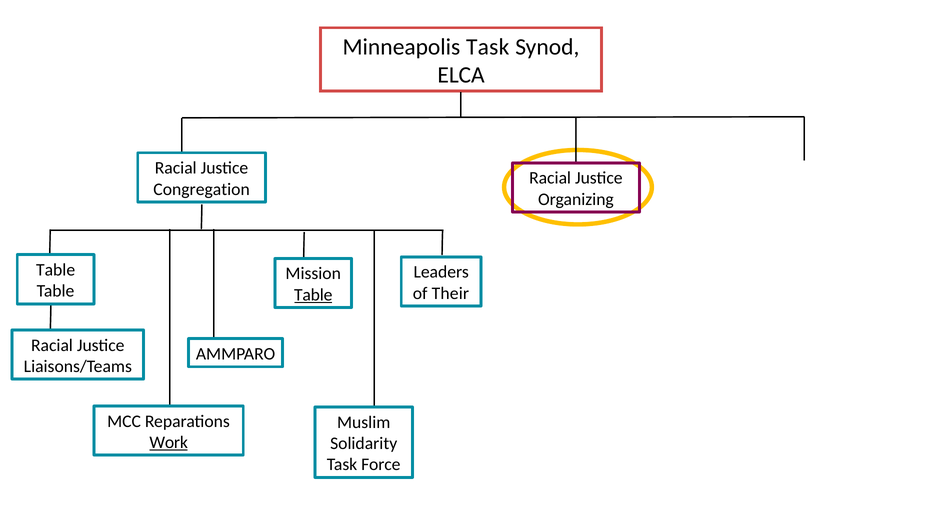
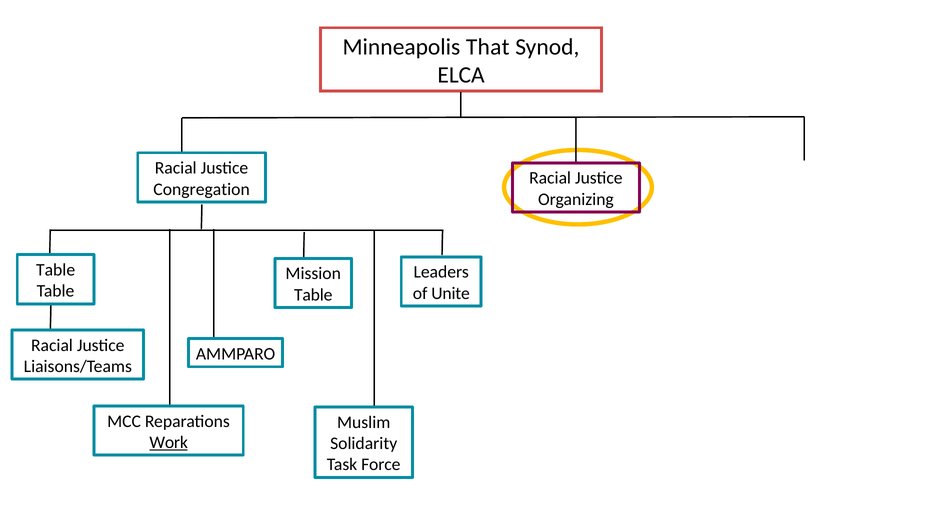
Minneapolis Task: Task -> That
Their: Their -> Unite
Table at (313, 295) underline: present -> none
